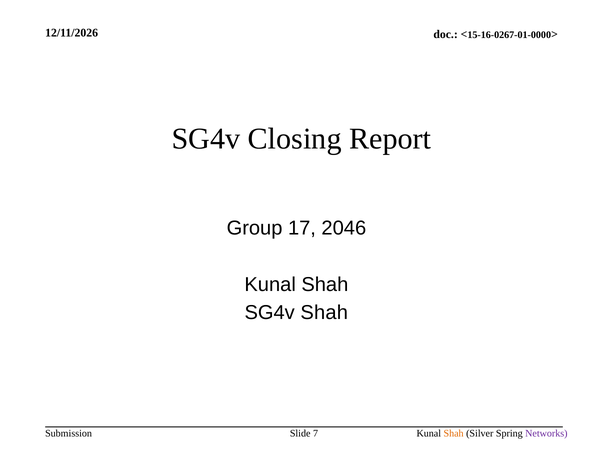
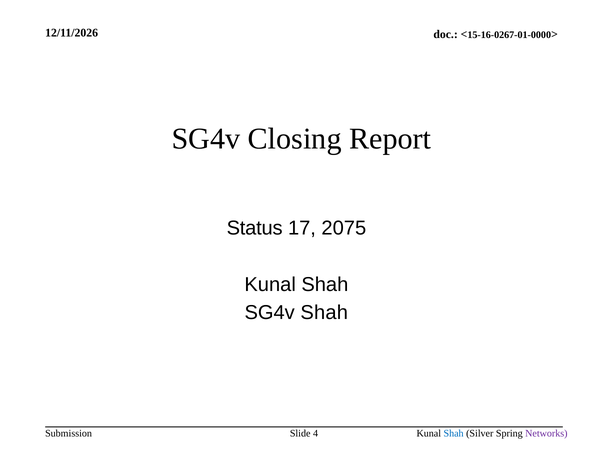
Group: Group -> Status
2046: 2046 -> 2075
7: 7 -> 4
Shah at (454, 434) colour: orange -> blue
